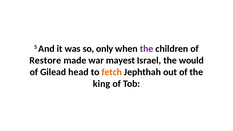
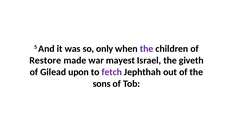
would: would -> giveth
head: head -> upon
fetch colour: orange -> purple
king: king -> sons
